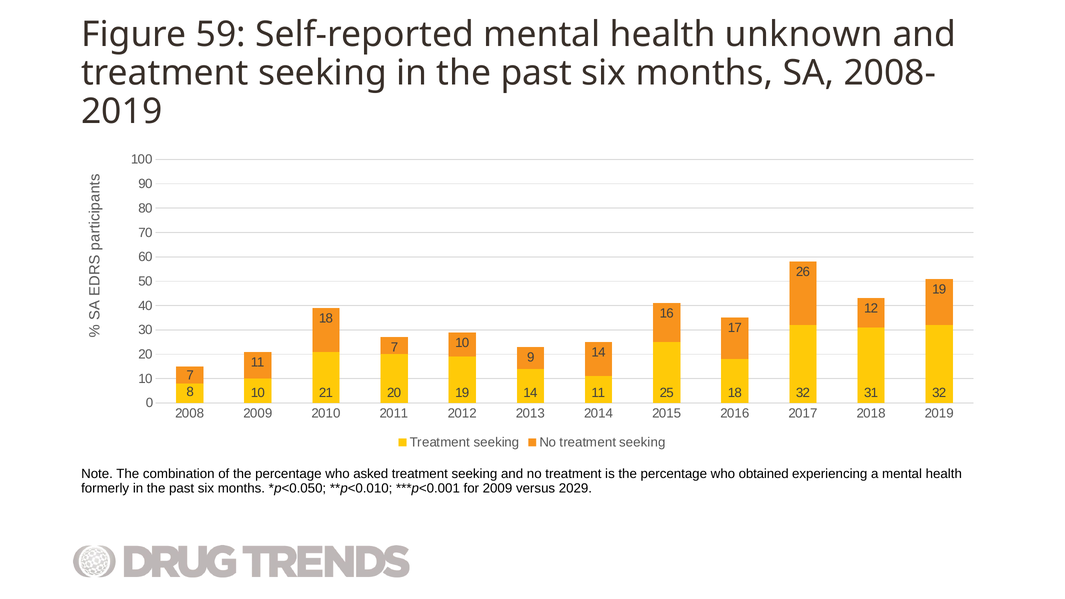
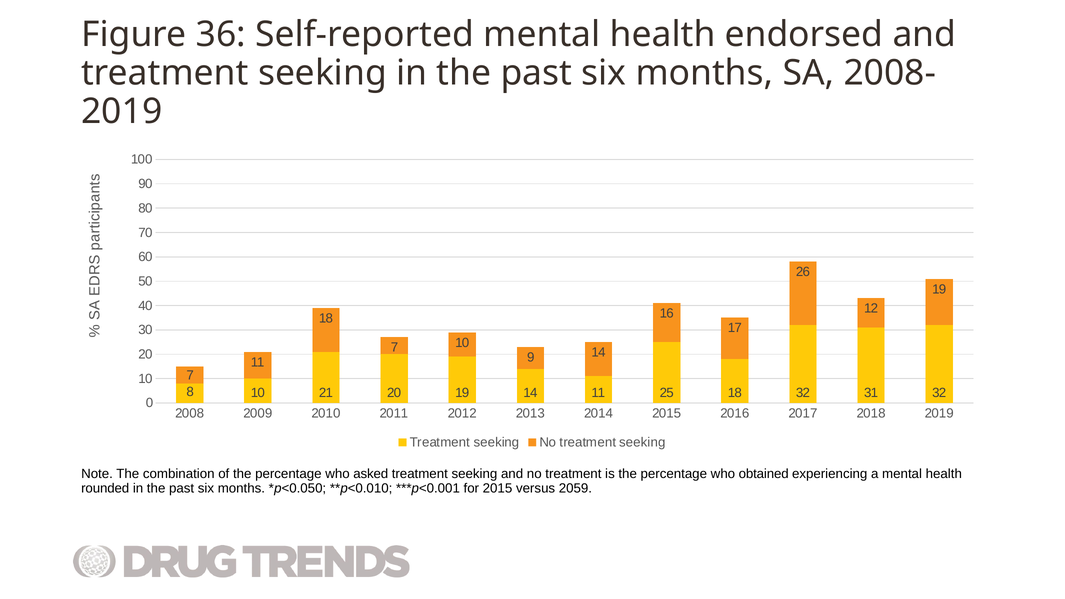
59: 59 -> 36
unknown: unknown -> endorsed
formerly: formerly -> rounded
for 2009: 2009 -> 2015
2029: 2029 -> 2059
